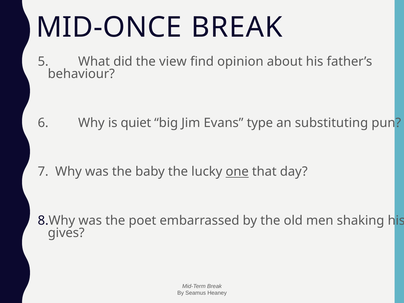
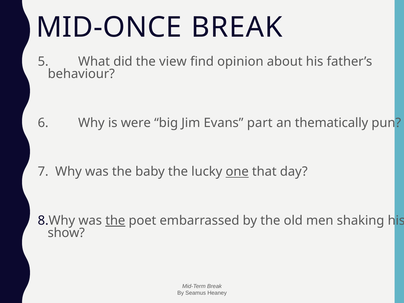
quiet: quiet -> were
type: type -> part
substituting: substituting -> thematically
the at (115, 221) underline: none -> present
gives: gives -> show
